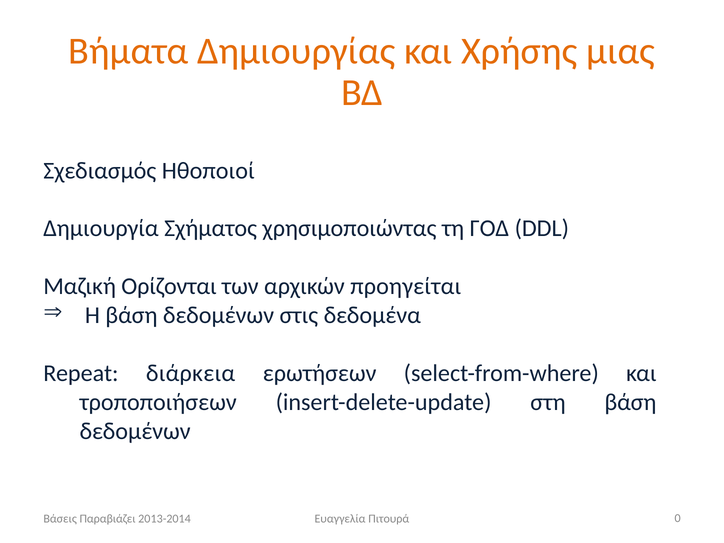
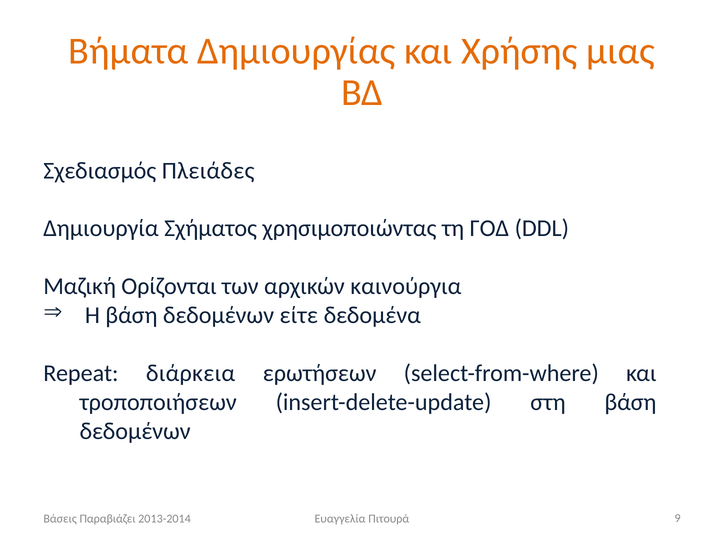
Ηθοποιοί: Ηθοποιοί -> Πλειάδες
προηγείται: προηγείται -> καινούργια
στις: στις -> είτε
0: 0 -> 9
